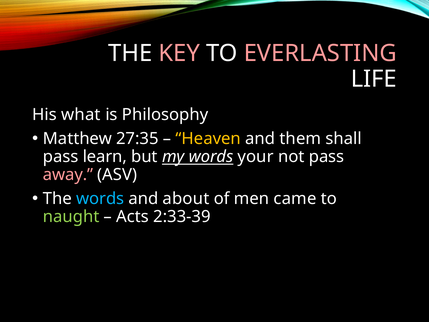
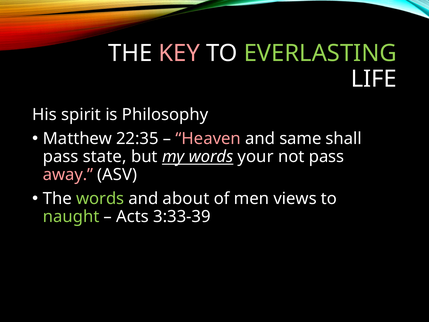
EVERLASTING colour: pink -> light green
what: what -> spirit
27:35: 27:35 -> 22:35
Heaven colour: yellow -> pink
them: them -> same
learn: learn -> state
words at (100, 198) colour: light blue -> light green
came: came -> views
2:33-39: 2:33-39 -> 3:33-39
